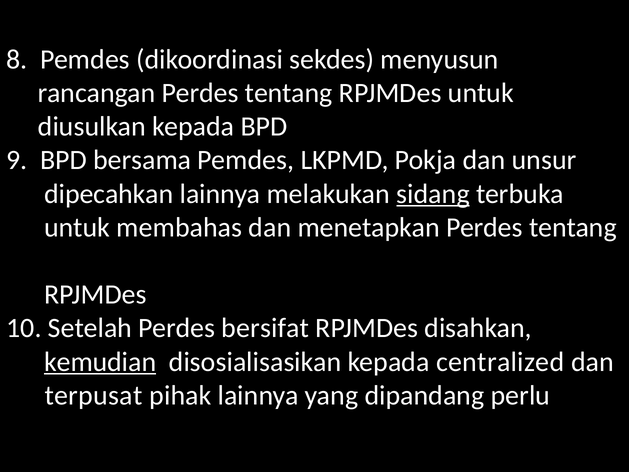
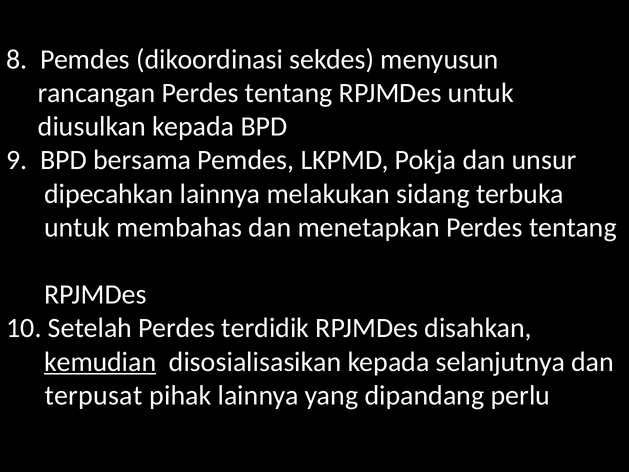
sidang underline: present -> none
bersifat: bersifat -> terdidik
centralized: centralized -> selanjutnya
